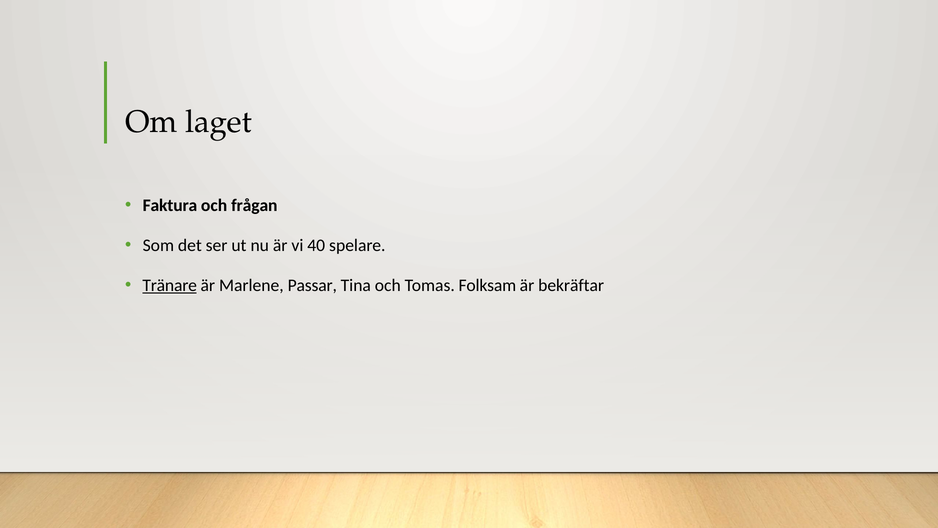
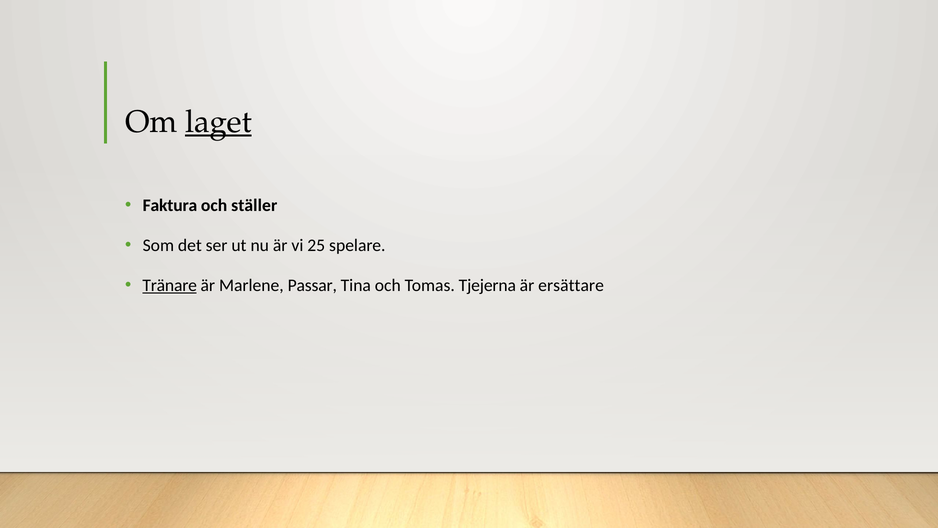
laget underline: none -> present
frågan: frågan -> ställer
40: 40 -> 25
Folksam: Folksam -> Tjejerna
bekräftar: bekräftar -> ersättare
